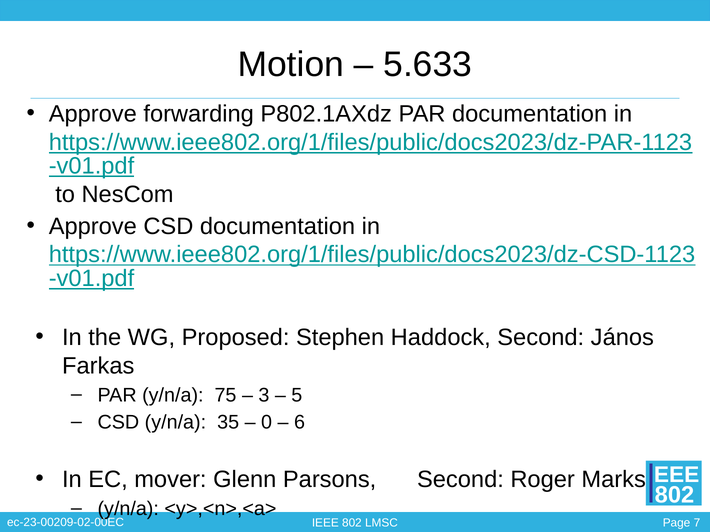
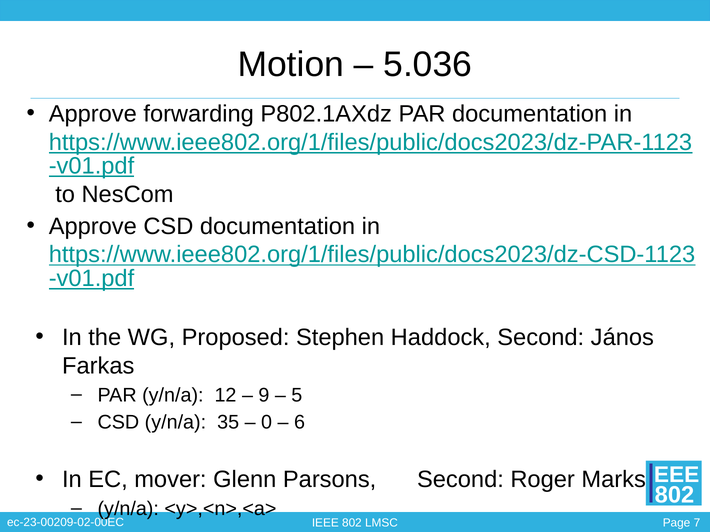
5.633: 5.633 -> 5.036
75: 75 -> 12
3: 3 -> 9
